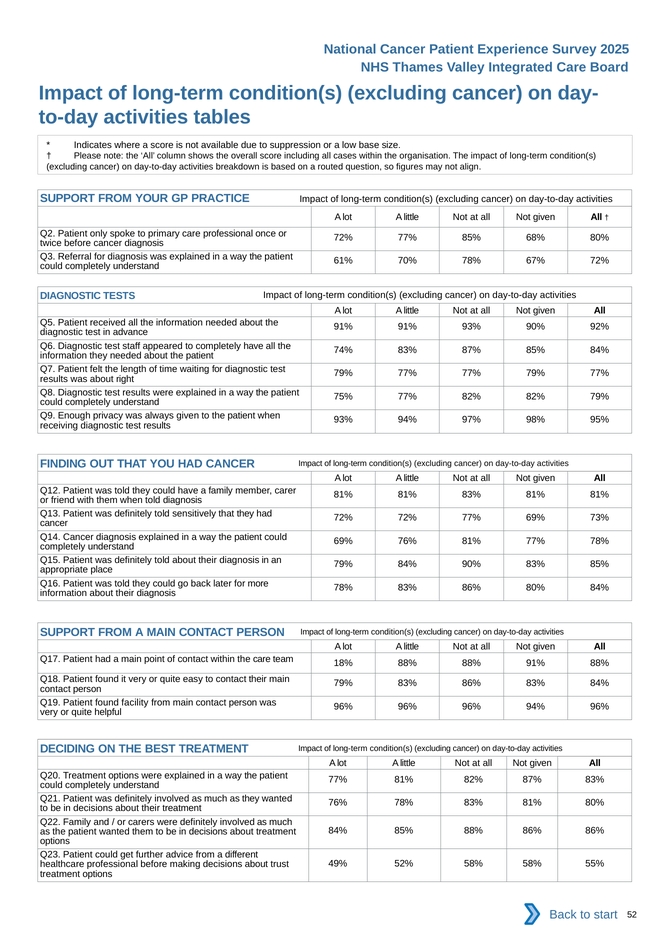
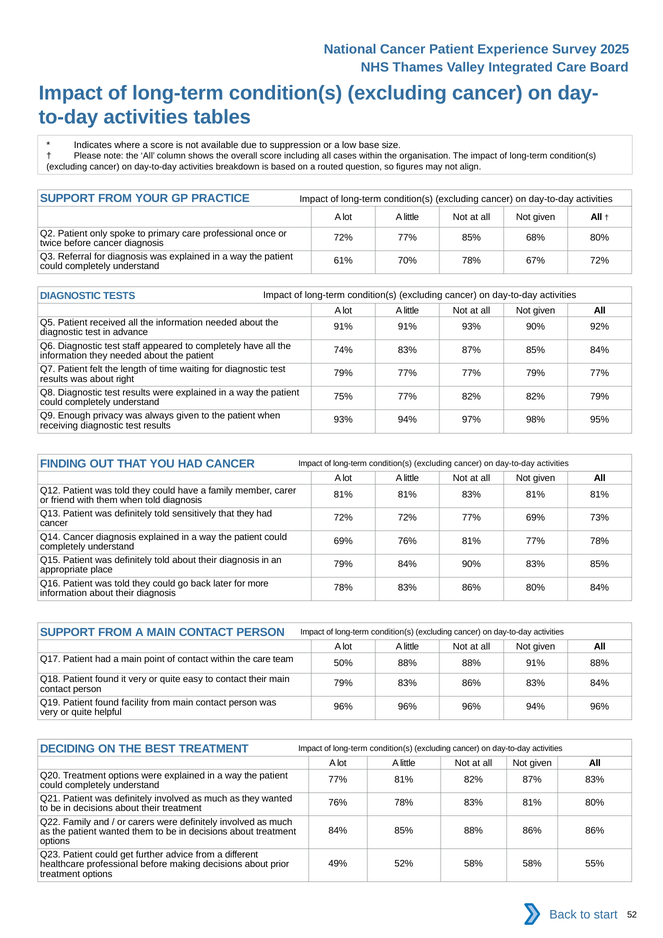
18%: 18% -> 50%
trust: trust -> prior
